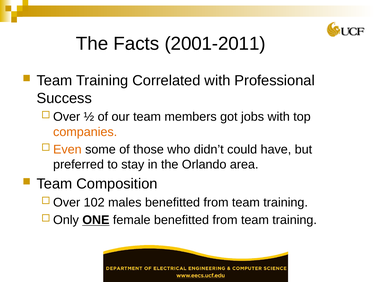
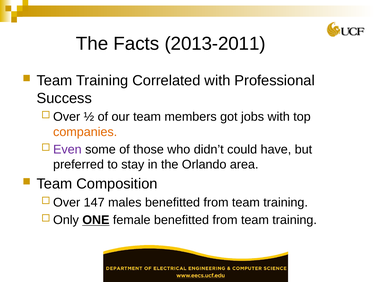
2001-2011: 2001-2011 -> 2013-2011
Even colour: orange -> purple
102: 102 -> 147
